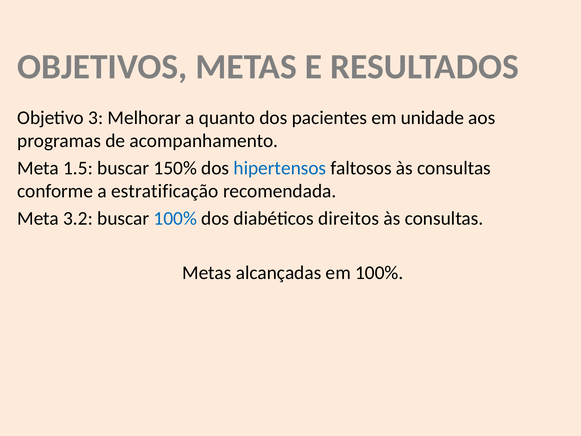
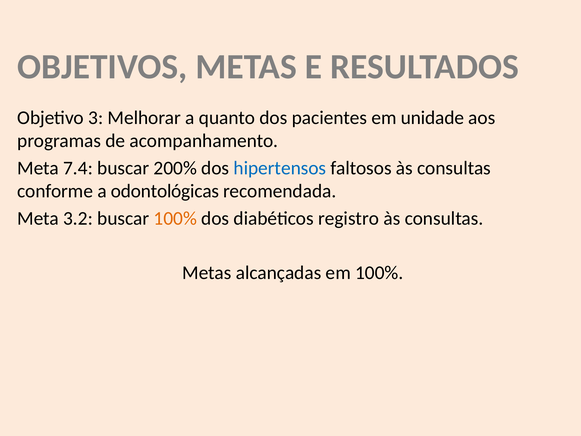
1.5: 1.5 -> 7.4
150%: 150% -> 200%
estratificação: estratificação -> odontológicas
100% at (175, 218) colour: blue -> orange
direitos: direitos -> registro
